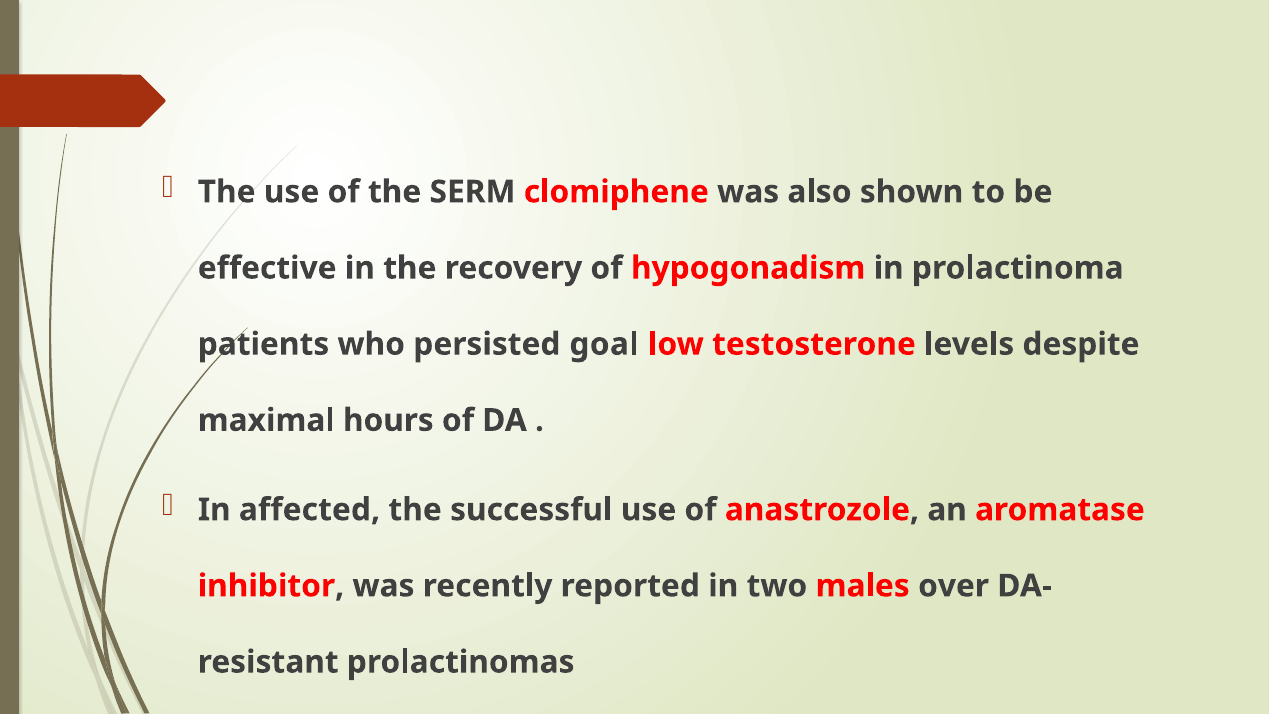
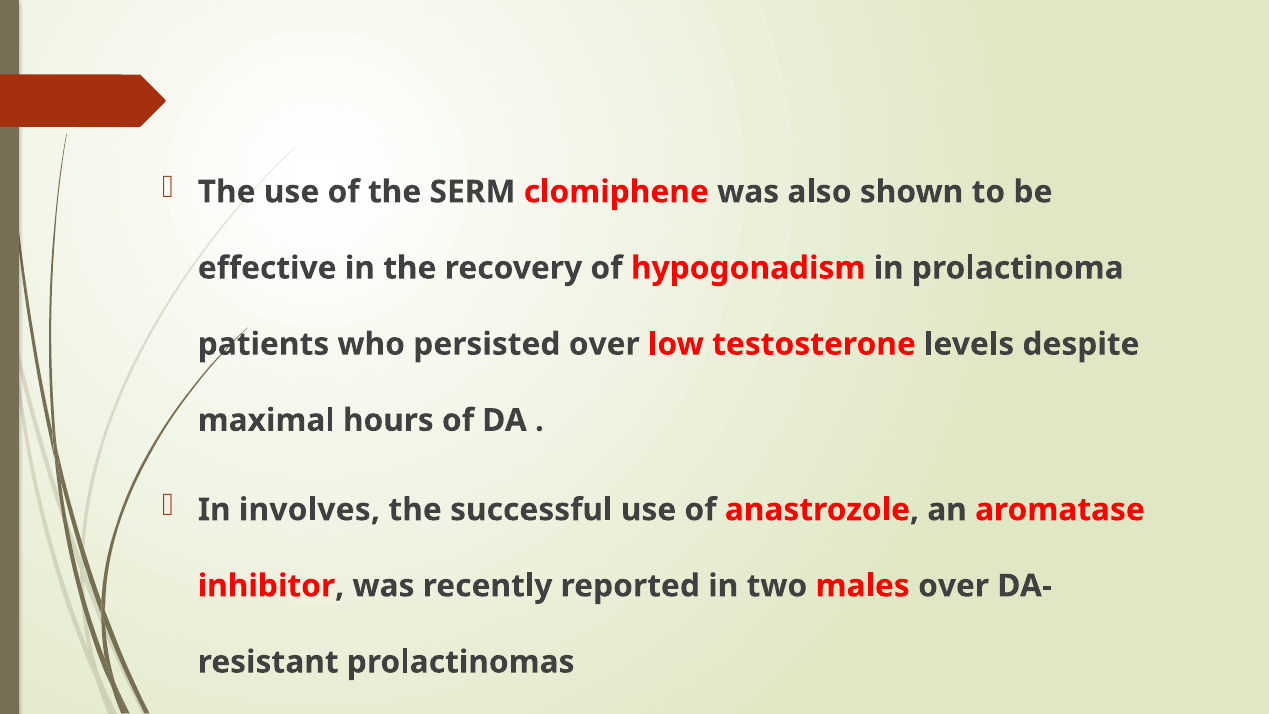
persisted goal: goal -> over
affected: affected -> involves
